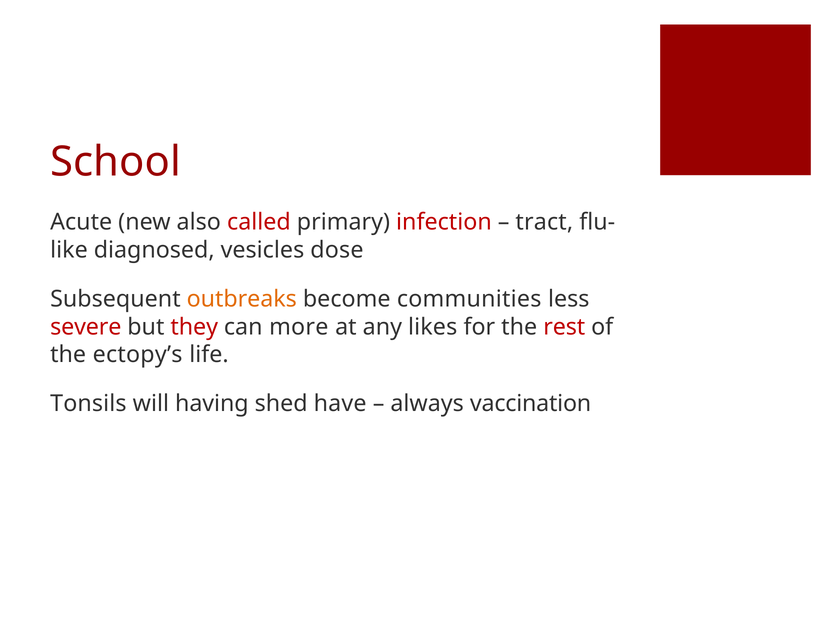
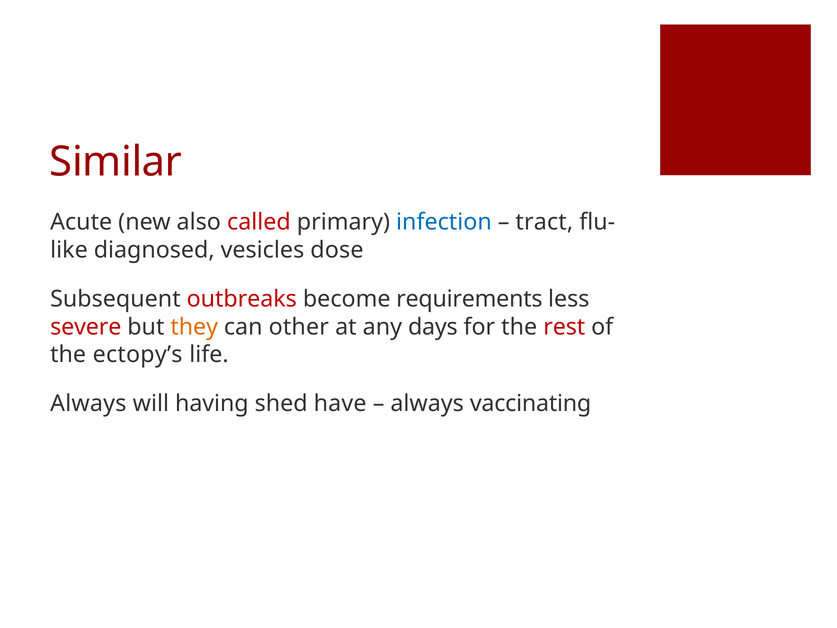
School: School -> Similar
infection colour: red -> blue
outbreaks colour: orange -> red
communities: communities -> requirements
they colour: red -> orange
more: more -> other
likes: likes -> days
Tonsils at (88, 403): Tonsils -> Always
vaccination: vaccination -> vaccinating
